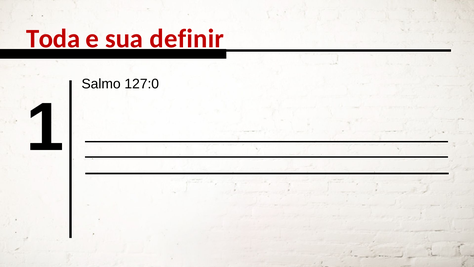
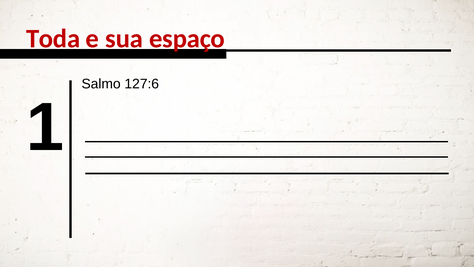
definir: definir -> espaço
127:0: 127:0 -> 127:6
